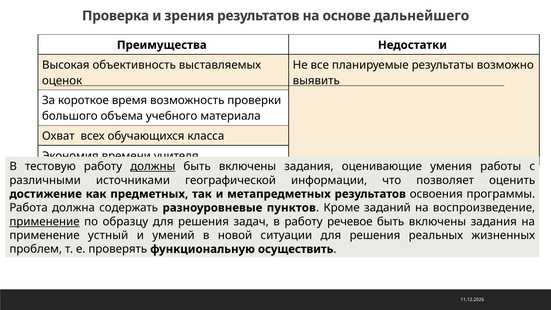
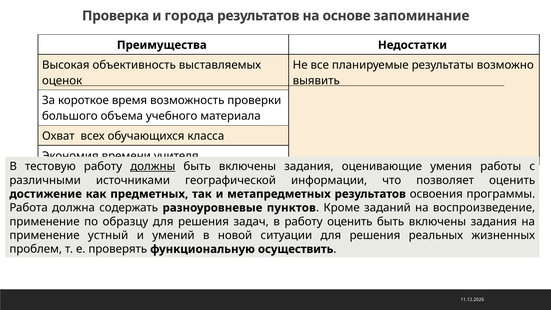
зрения: зрения -> города
дальнейшего: дальнейшего -> запоминание
применение at (45, 222) underline: present -> none
работу речевое: речевое -> оценить
